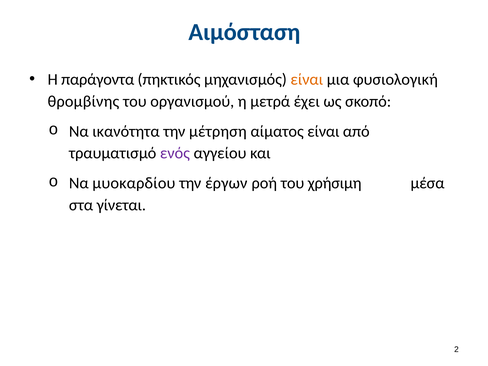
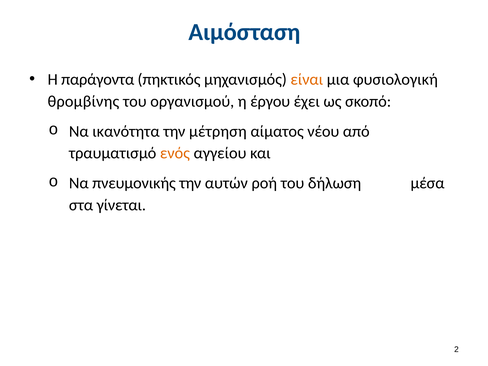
μετρά: μετρά -> έργου
αίματος είναι: είναι -> νέου
ενός colour: purple -> orange
μυοκαρδίου: μυοκαρδίου -> πνευμονικής
έργων: έργων -> αυτών
χρήσιμη: χρήσιμη -> δήλωση
